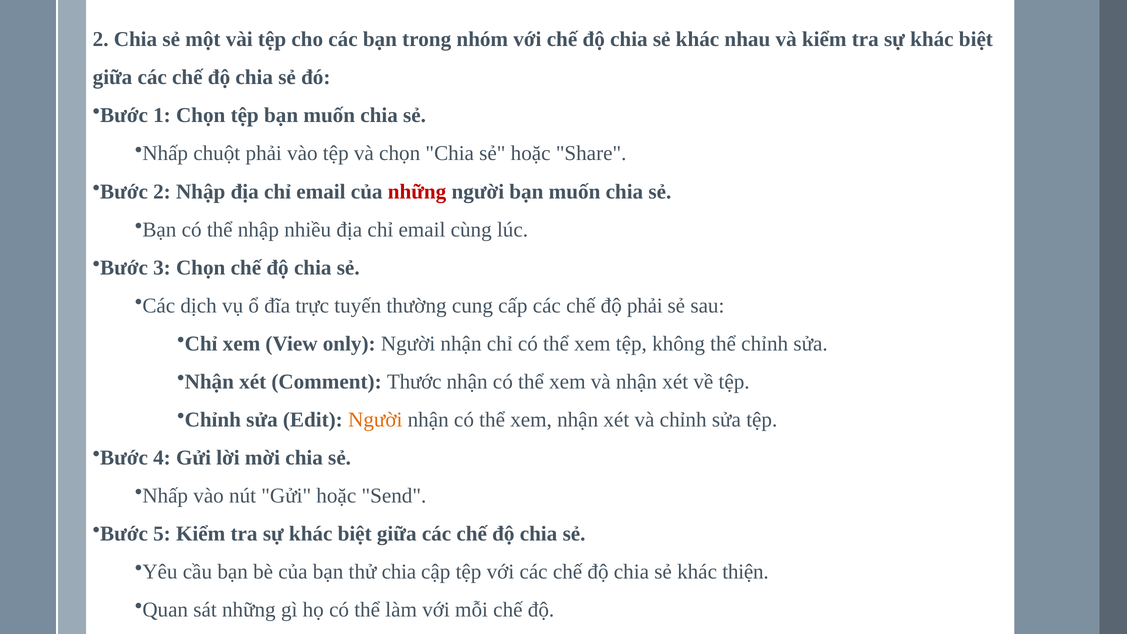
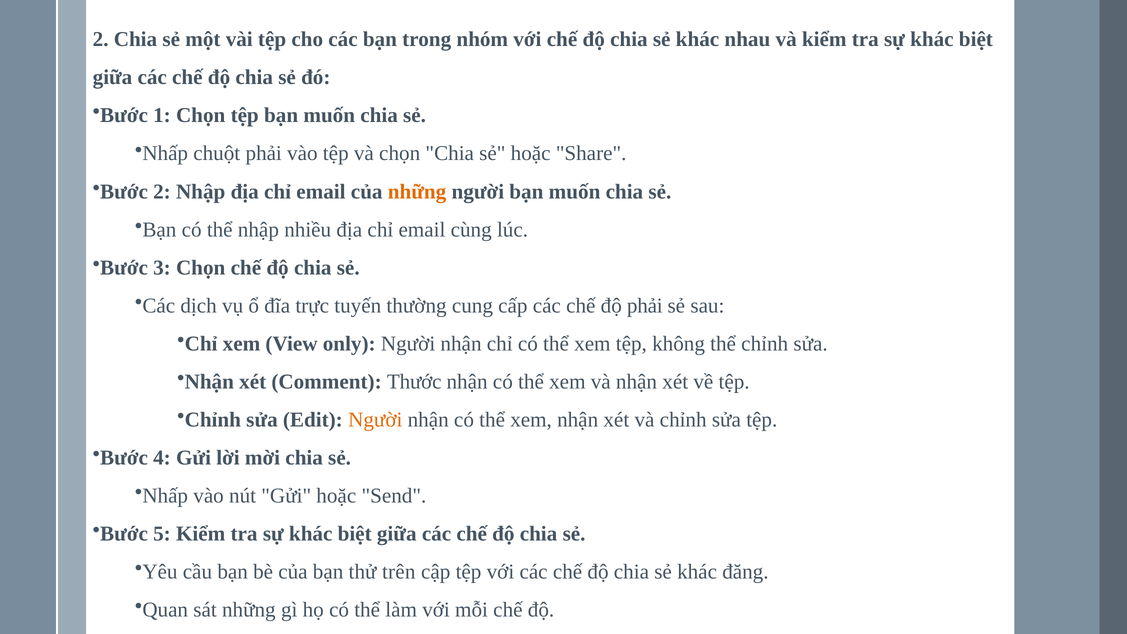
những at (417, 192) colour: red -> orange
thử chia: chia -> trên
thiện: thiện -> đăng
